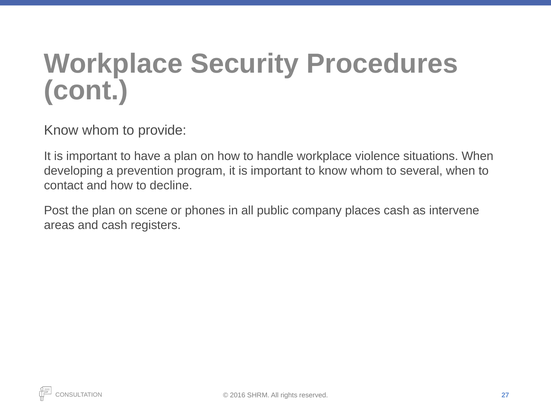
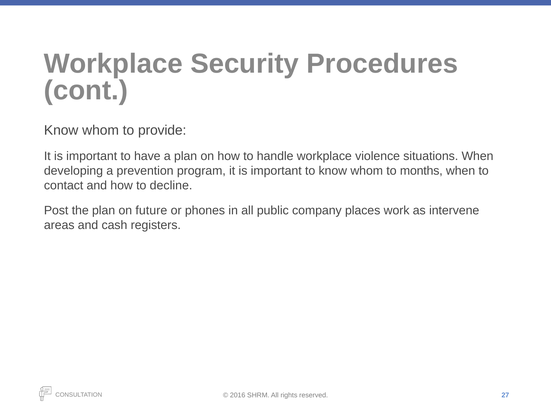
several: several -> months
scene: scene -> future
places cash: cash -> work
